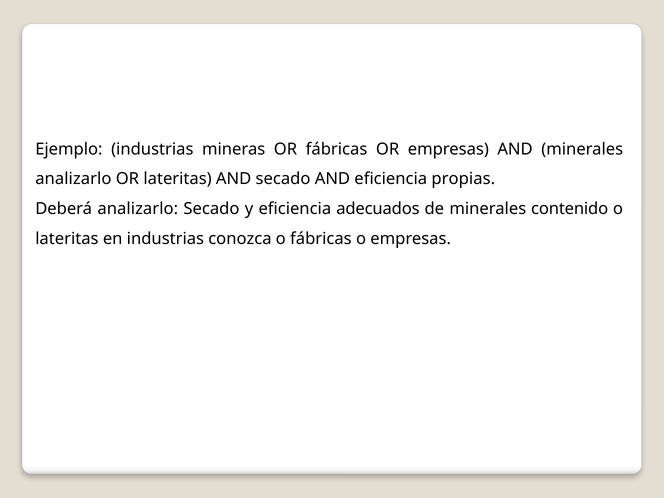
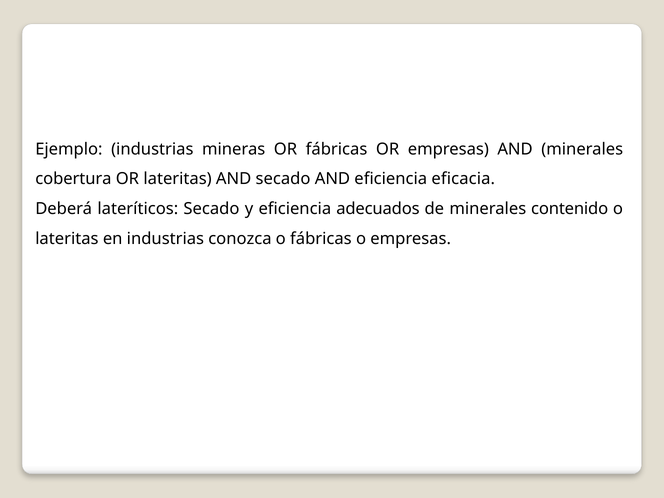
analizarlo at (73, 179): analizarlo -> cobertura
propias: propias -> eficacia
Deberá analizarlo: analizarlo -> lateríticos
